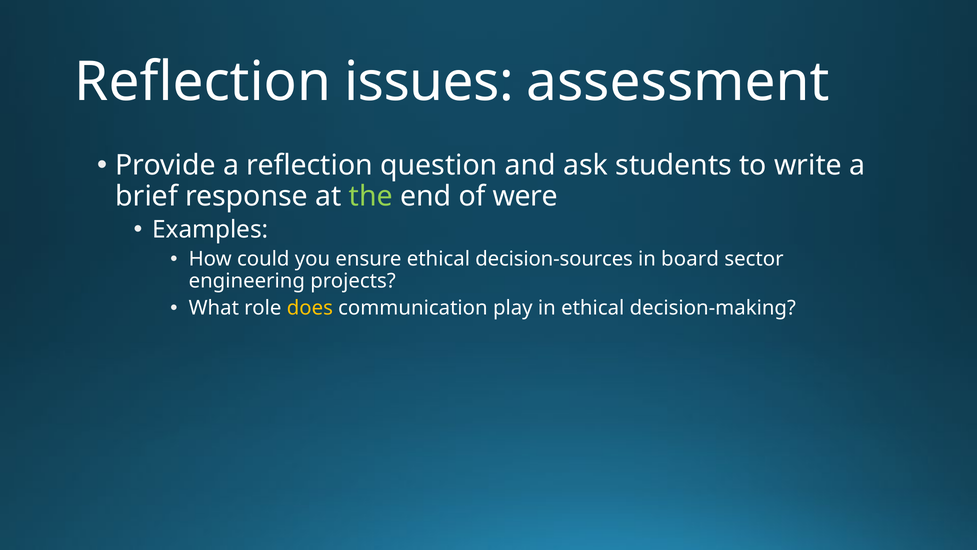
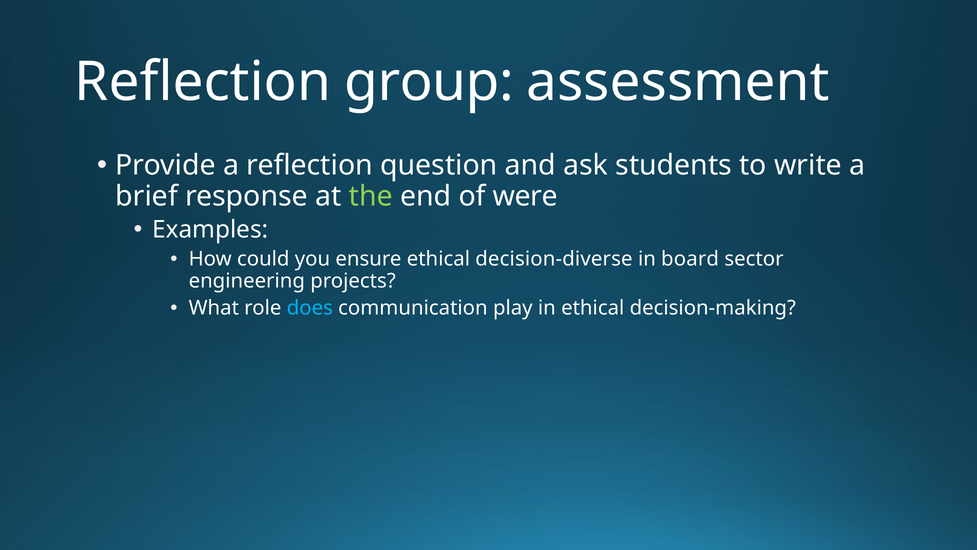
issues: issues -> group
decision-sources: decision-sources -> decision-diverse
does colour: yellow -> light blue
